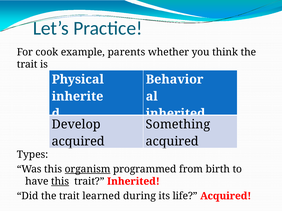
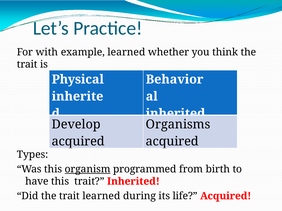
cook: cook -> with
example parents: parents -> learned
Something: Something -> Organisms
this at (60, 182) underline: present -> none
